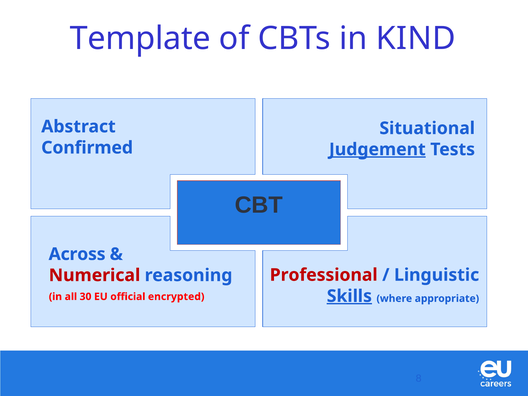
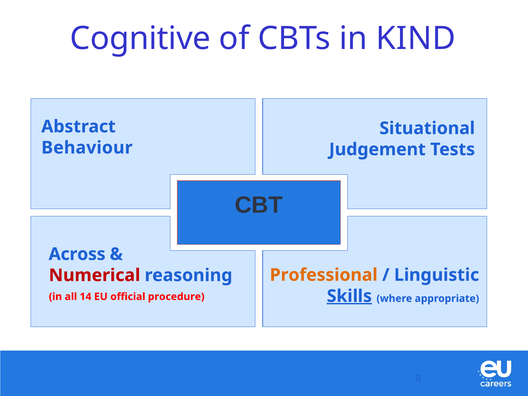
Template: Template -> Cognitive
Confirmed: Confirmed -> Behaviour
Judgement underline: present -> none
Professional colour: red -> orange
30: 30 -> 14
encrypted: encrypted -> procedure
